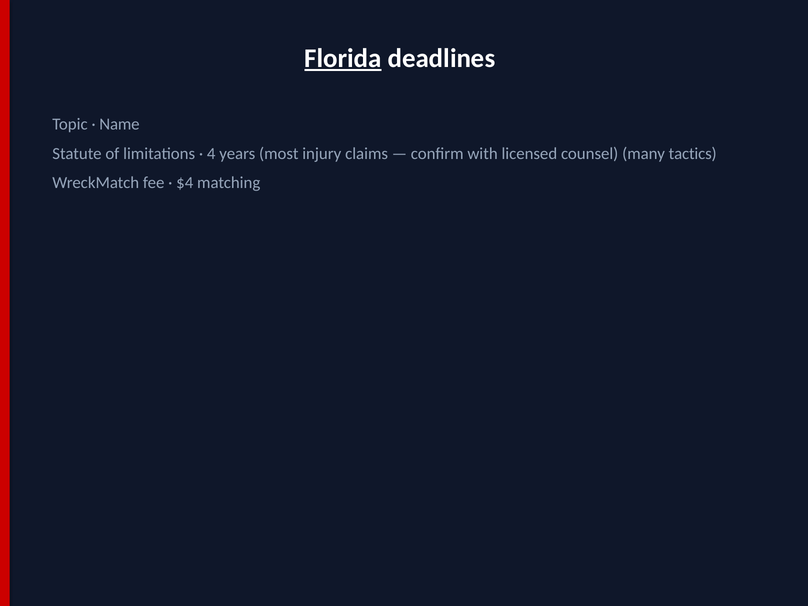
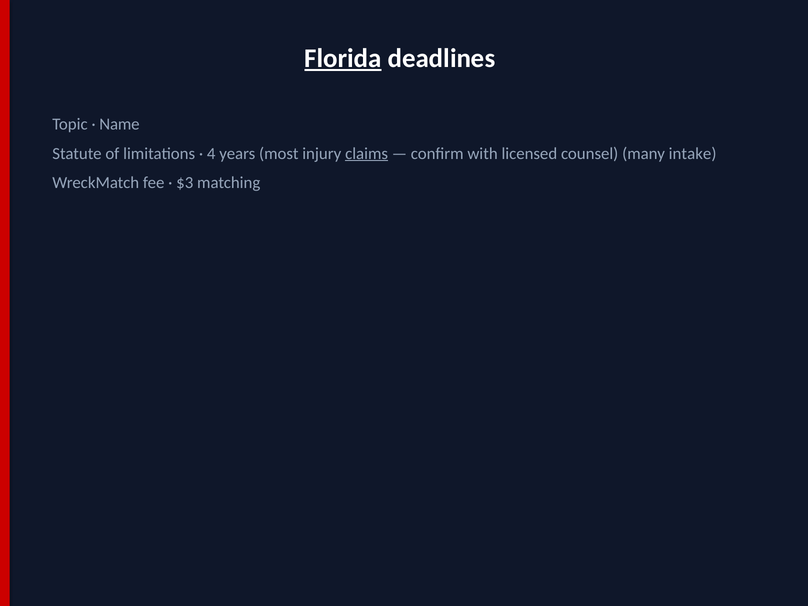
claims underline: none -> present
tactics: tactics -> intake
$4: $4 -> $3
